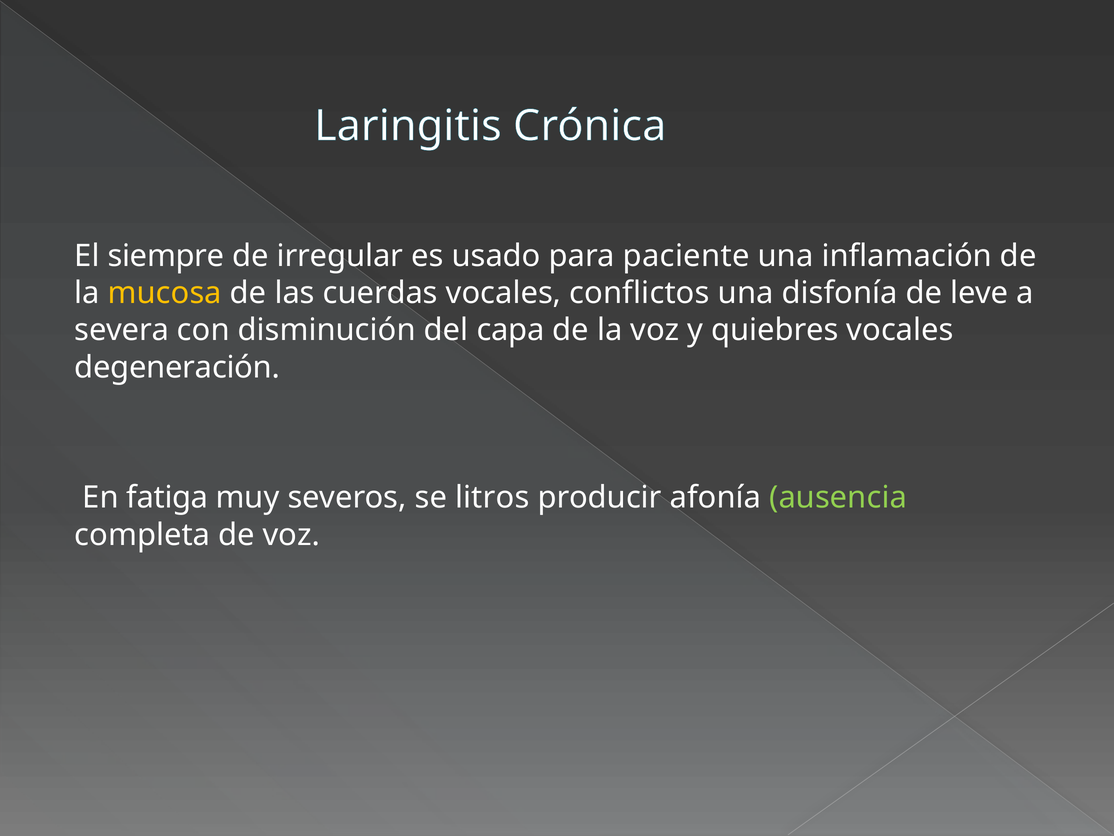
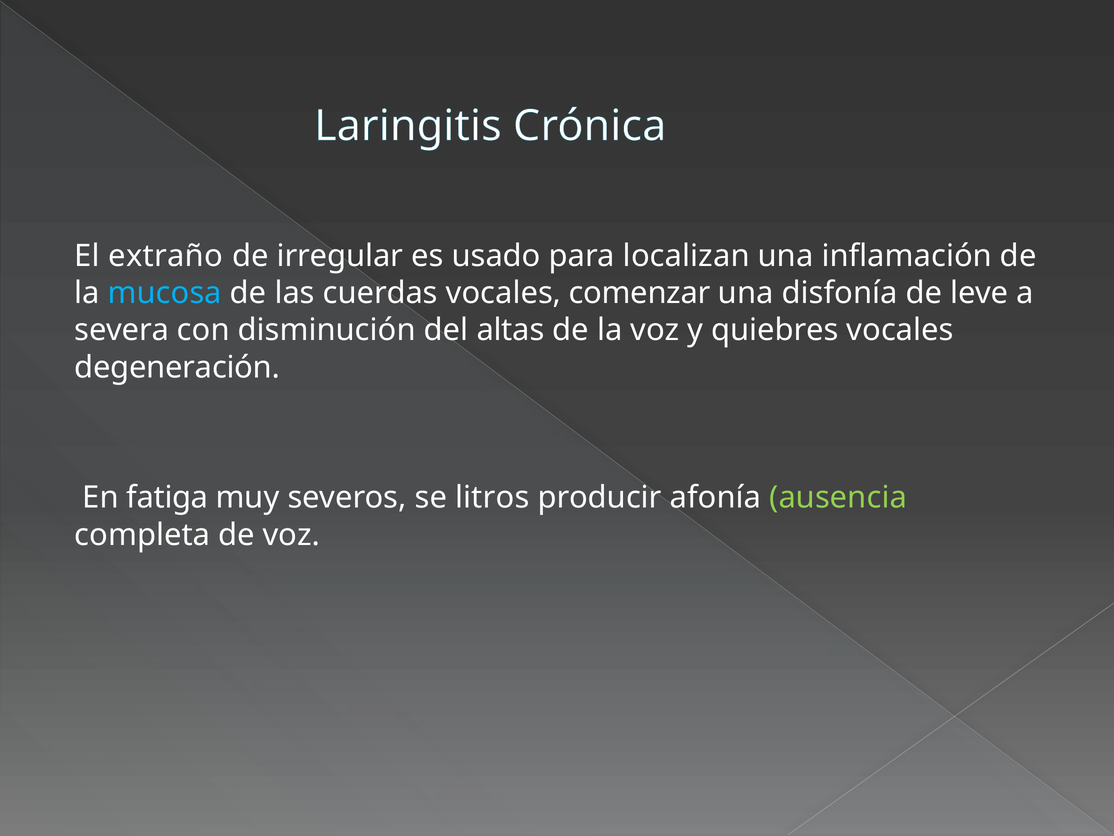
siempre: siempre -> extraño
paciente: paciente -> localizan
mucosa colour: yellow -> light blue
conflictos: conflictos -> comenzar
capa: capa -> altas
